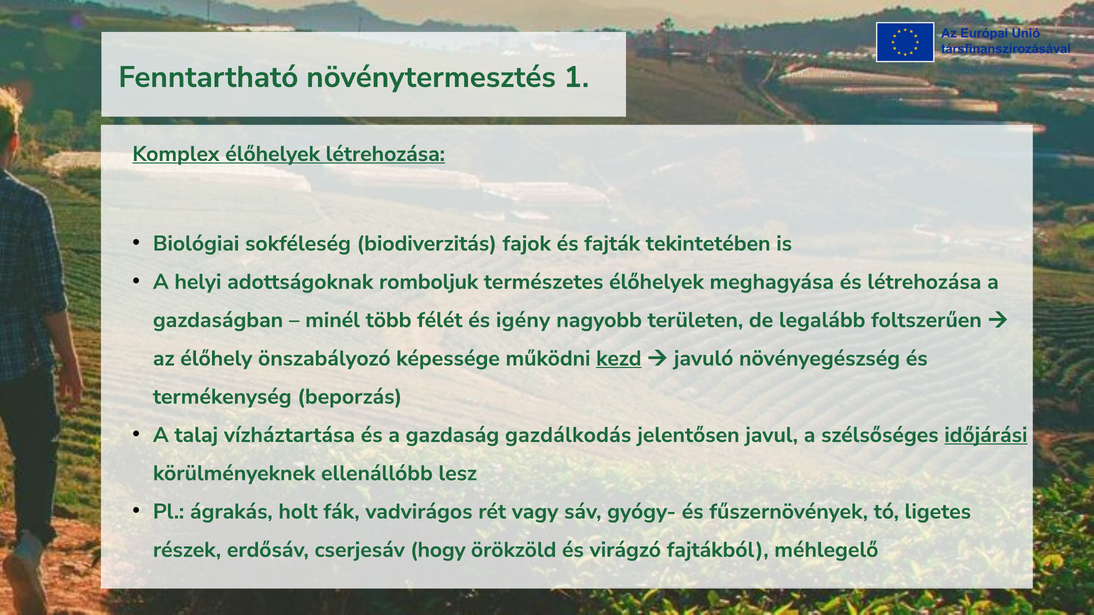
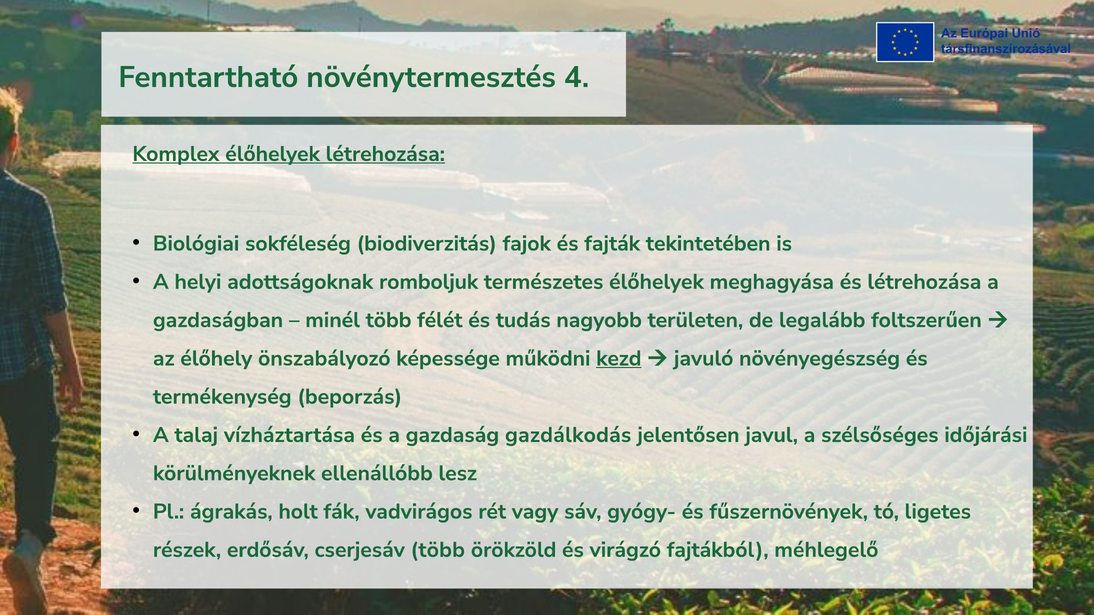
1: 1 -> 4
igény: igény -> tudás
időjárási underline: present -> none
cserjesáv hogy: hogy -> több
